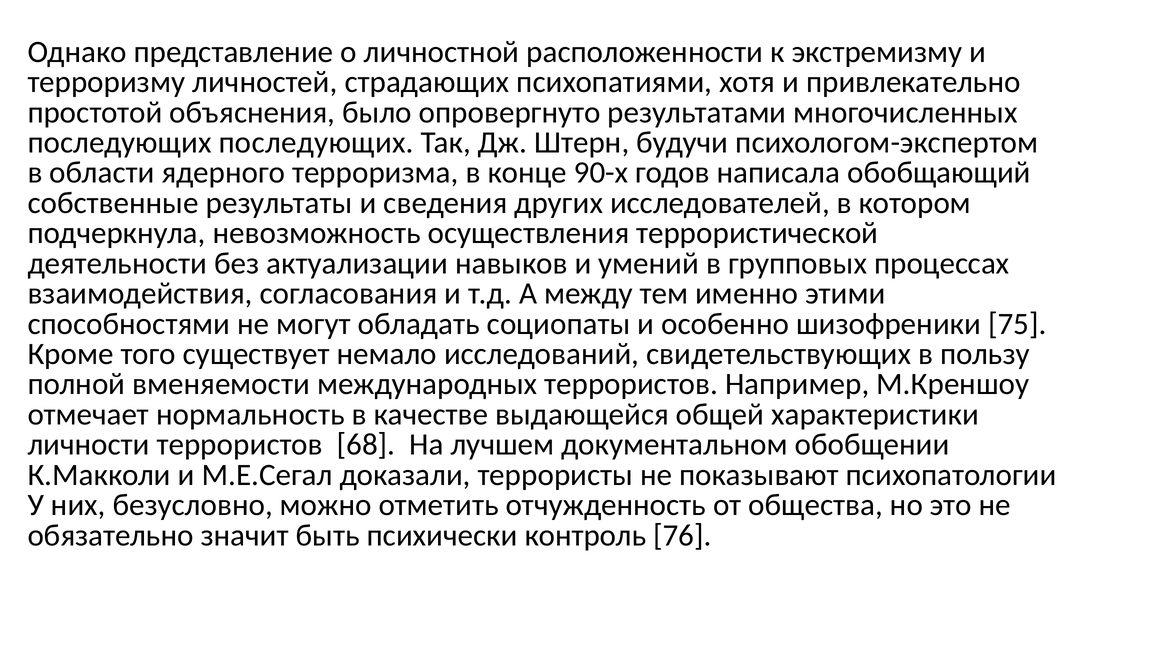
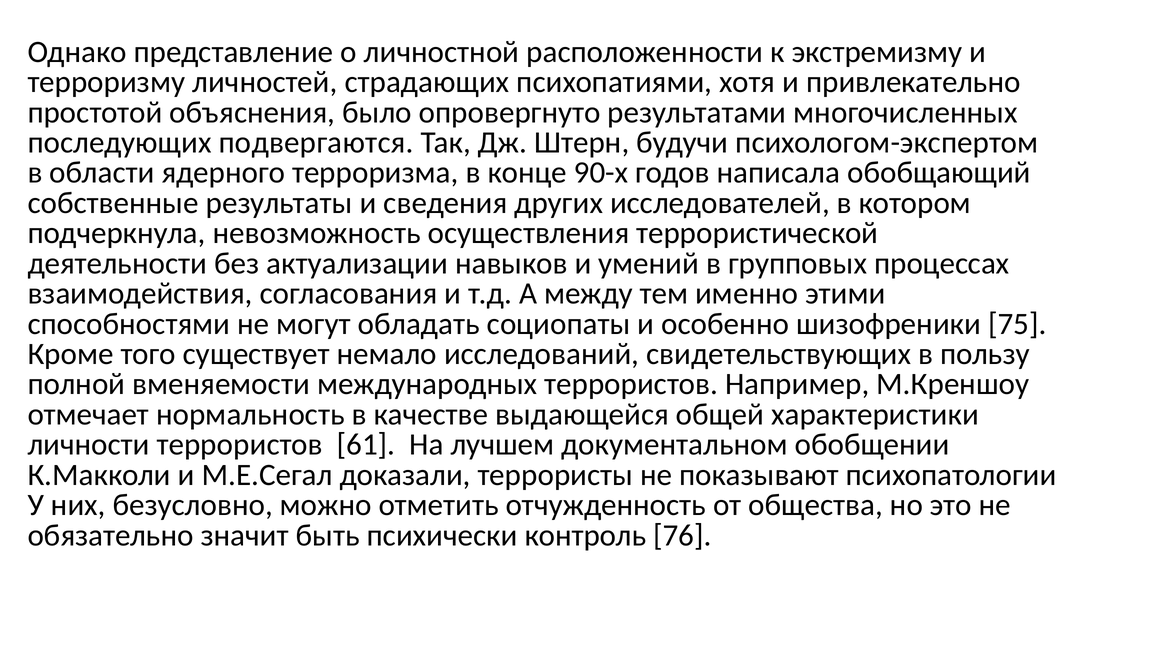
последующих последующих: последующих -> подвергаются
68: 68 -> 61
